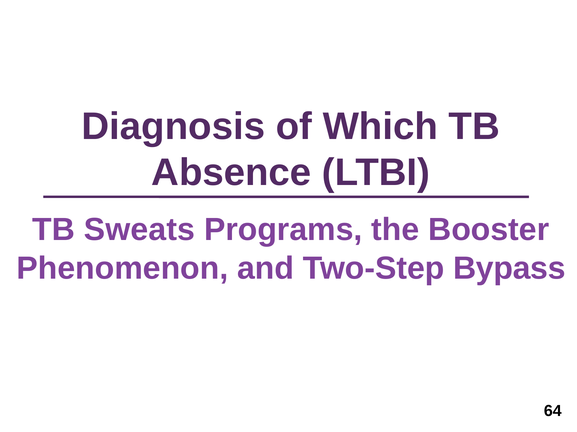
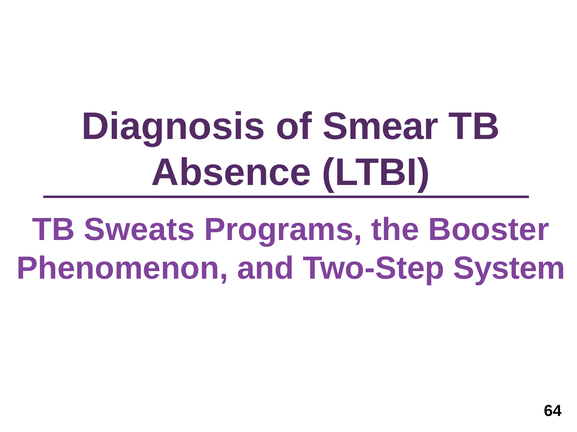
Which: Which -> Smear
Bypass: Bypass -> System
